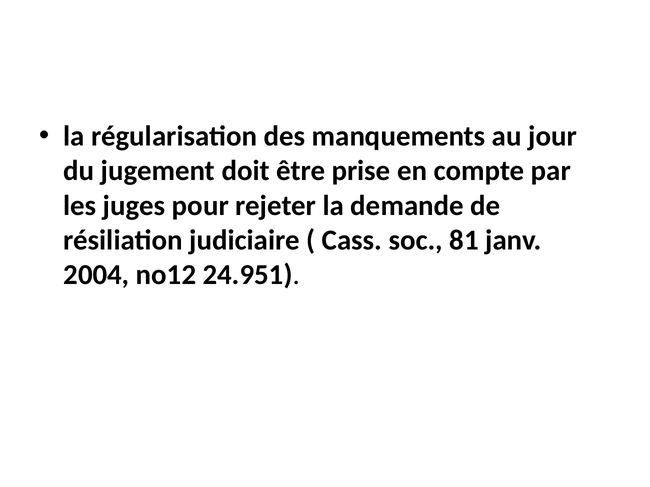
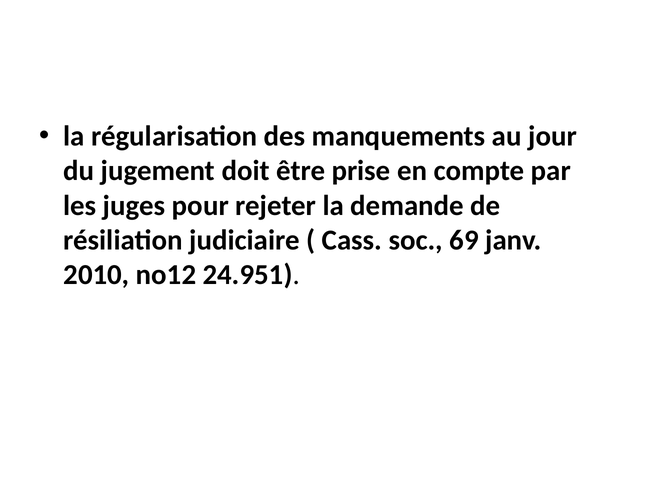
81: 81 -> 69
2004: 2004 -> 2010
